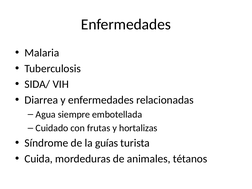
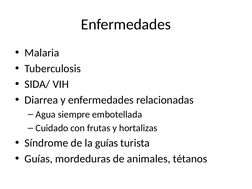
Cuida at (39, 159): Cuida -> Guías
